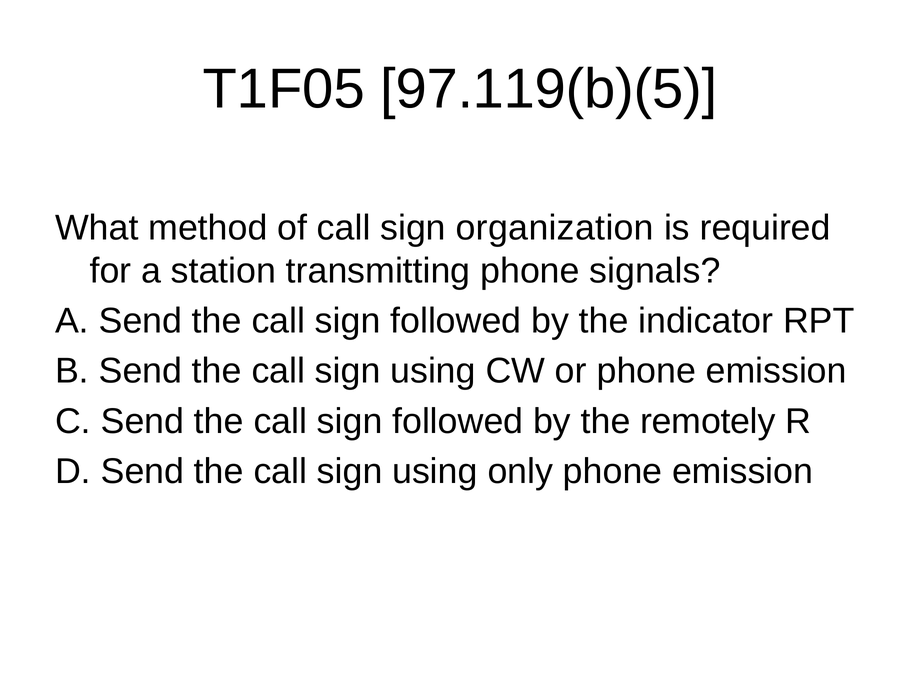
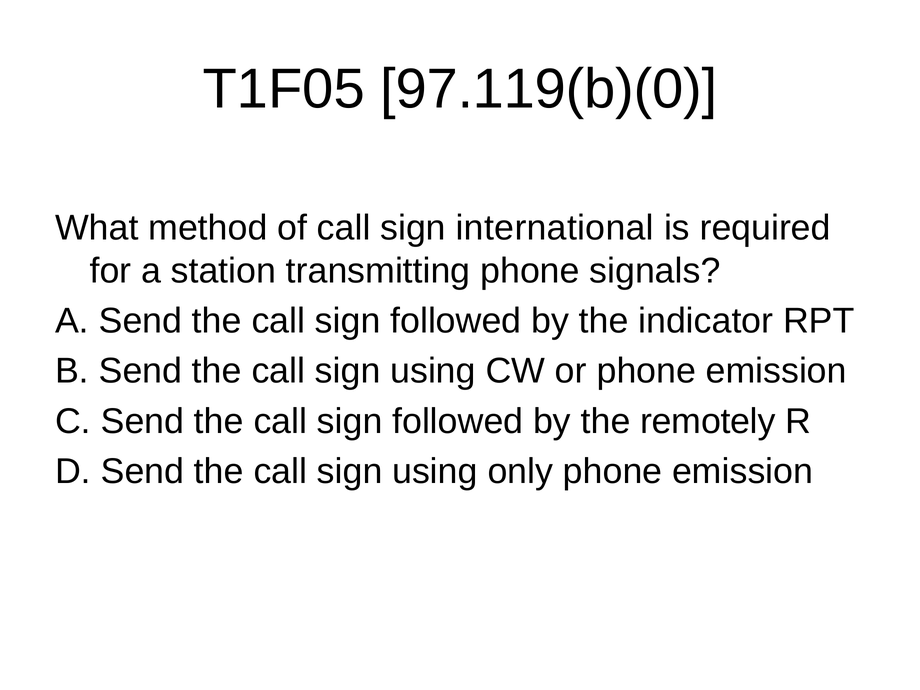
97.119(b)(5: 97.119(b)(5 -> 97.119(b)(0
organization: organization -> international
